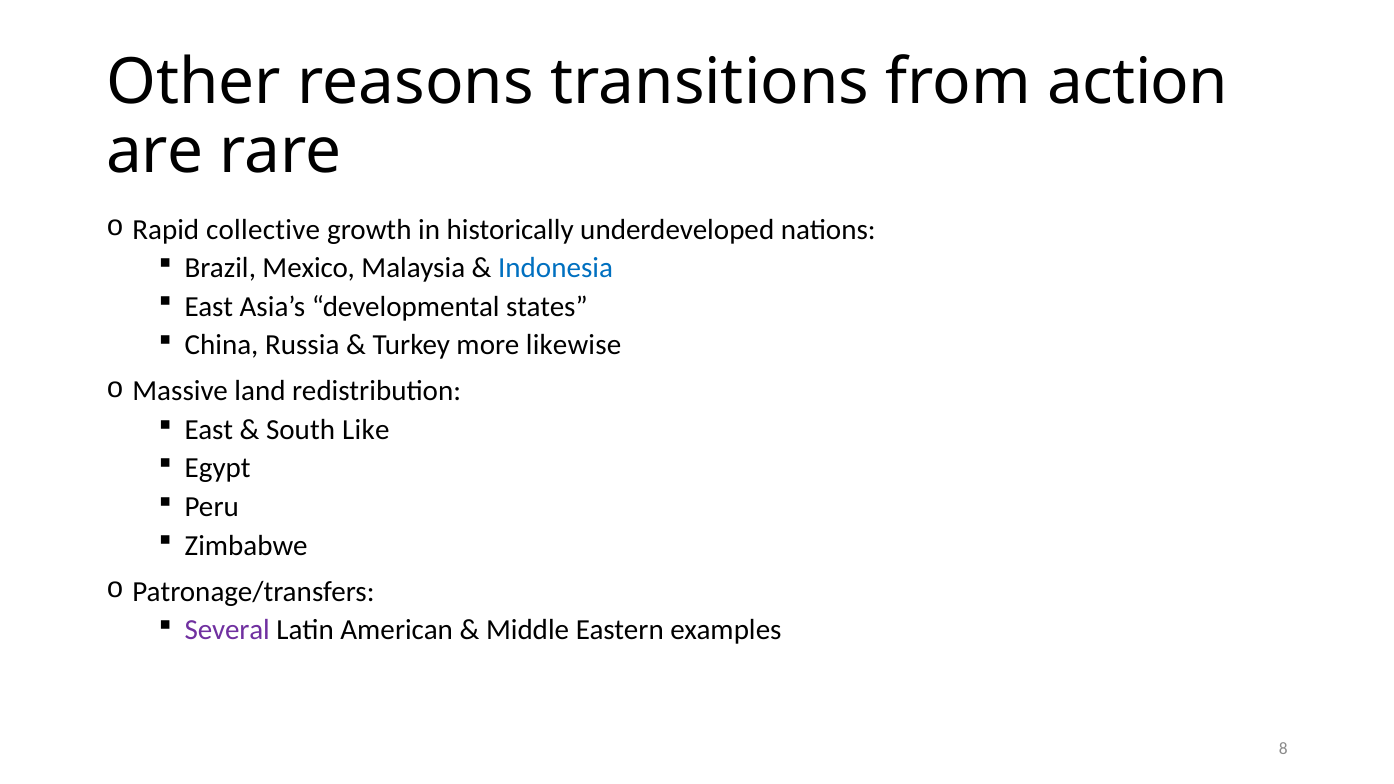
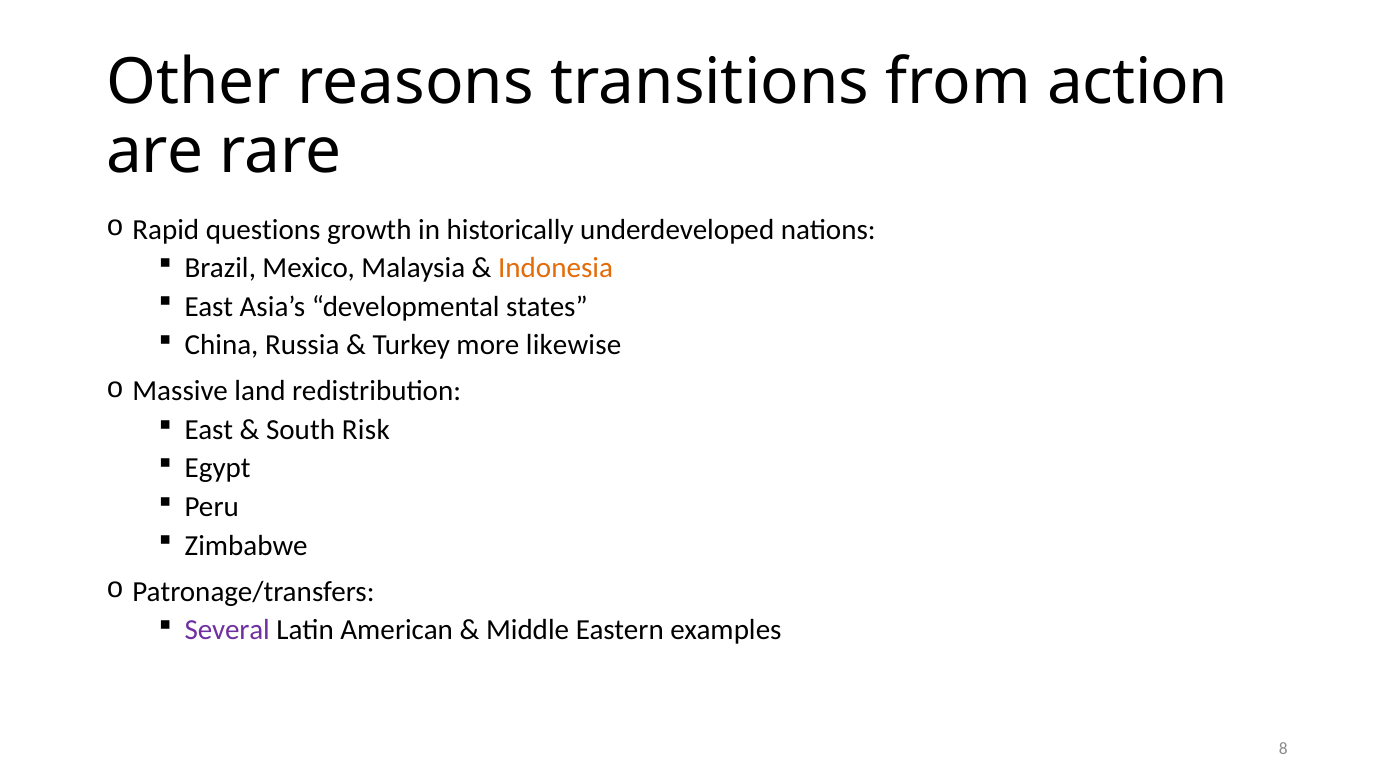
collective: collective -> questions
Indonesia colour: blue -> orange
Like: Like -> Risk
